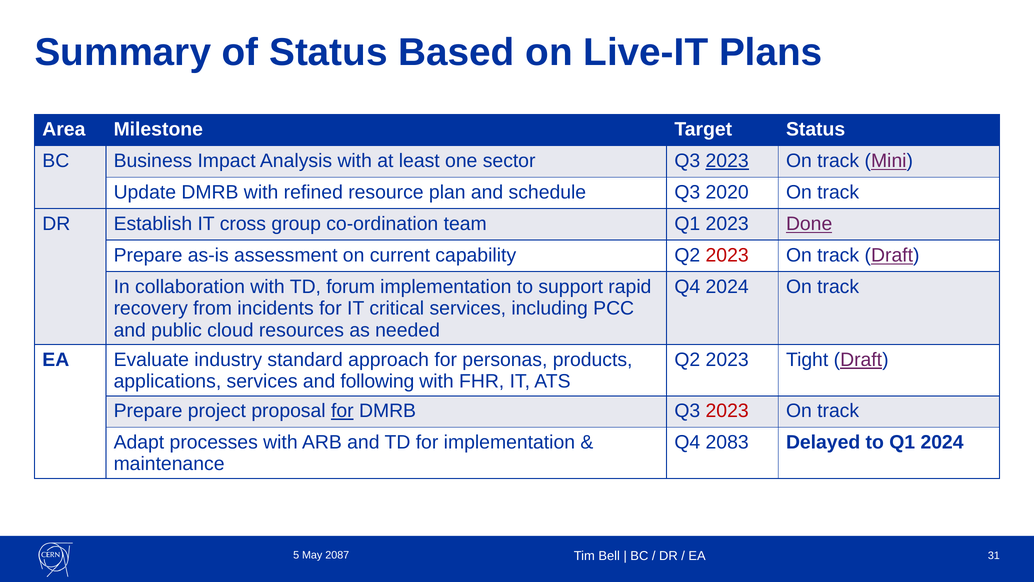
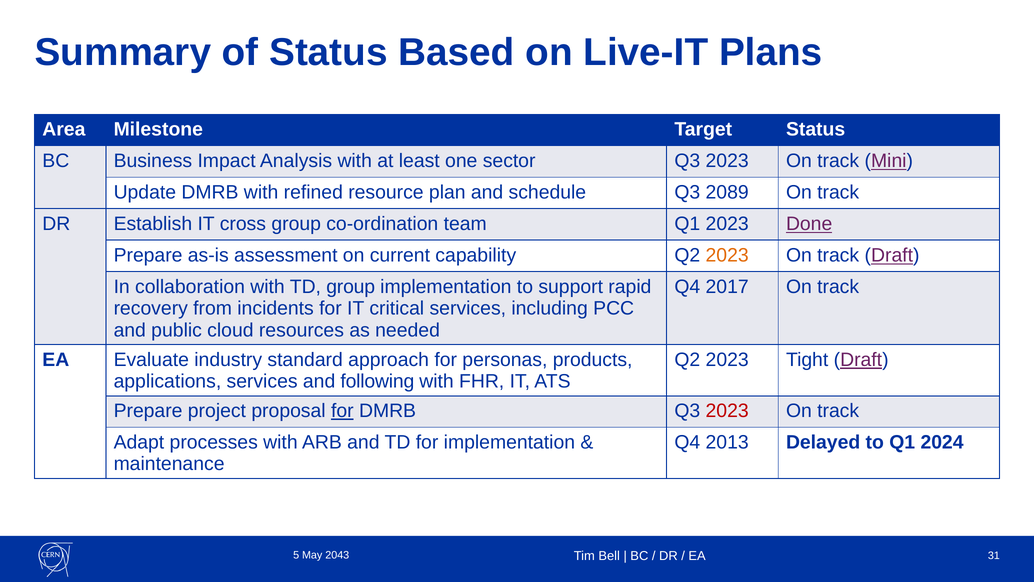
2023 at (727, 161) underline: present -> none
2020: 2020 -> 2089
2023 at (727, 255) colour: red -> orange
TD forum: forum -> group
Q4 2024: 2024 -> 2017
2083: 2083 -> 2013
2087: 2087 -> 2043
